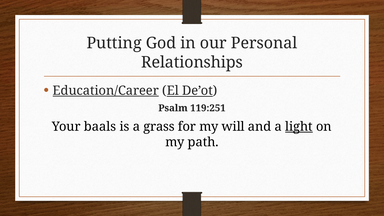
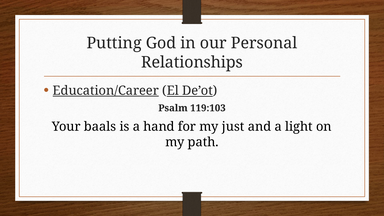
119:251: 119:251 -> 119:103
grass: grass -> hand
will: will -> just
light underline: present -> none
